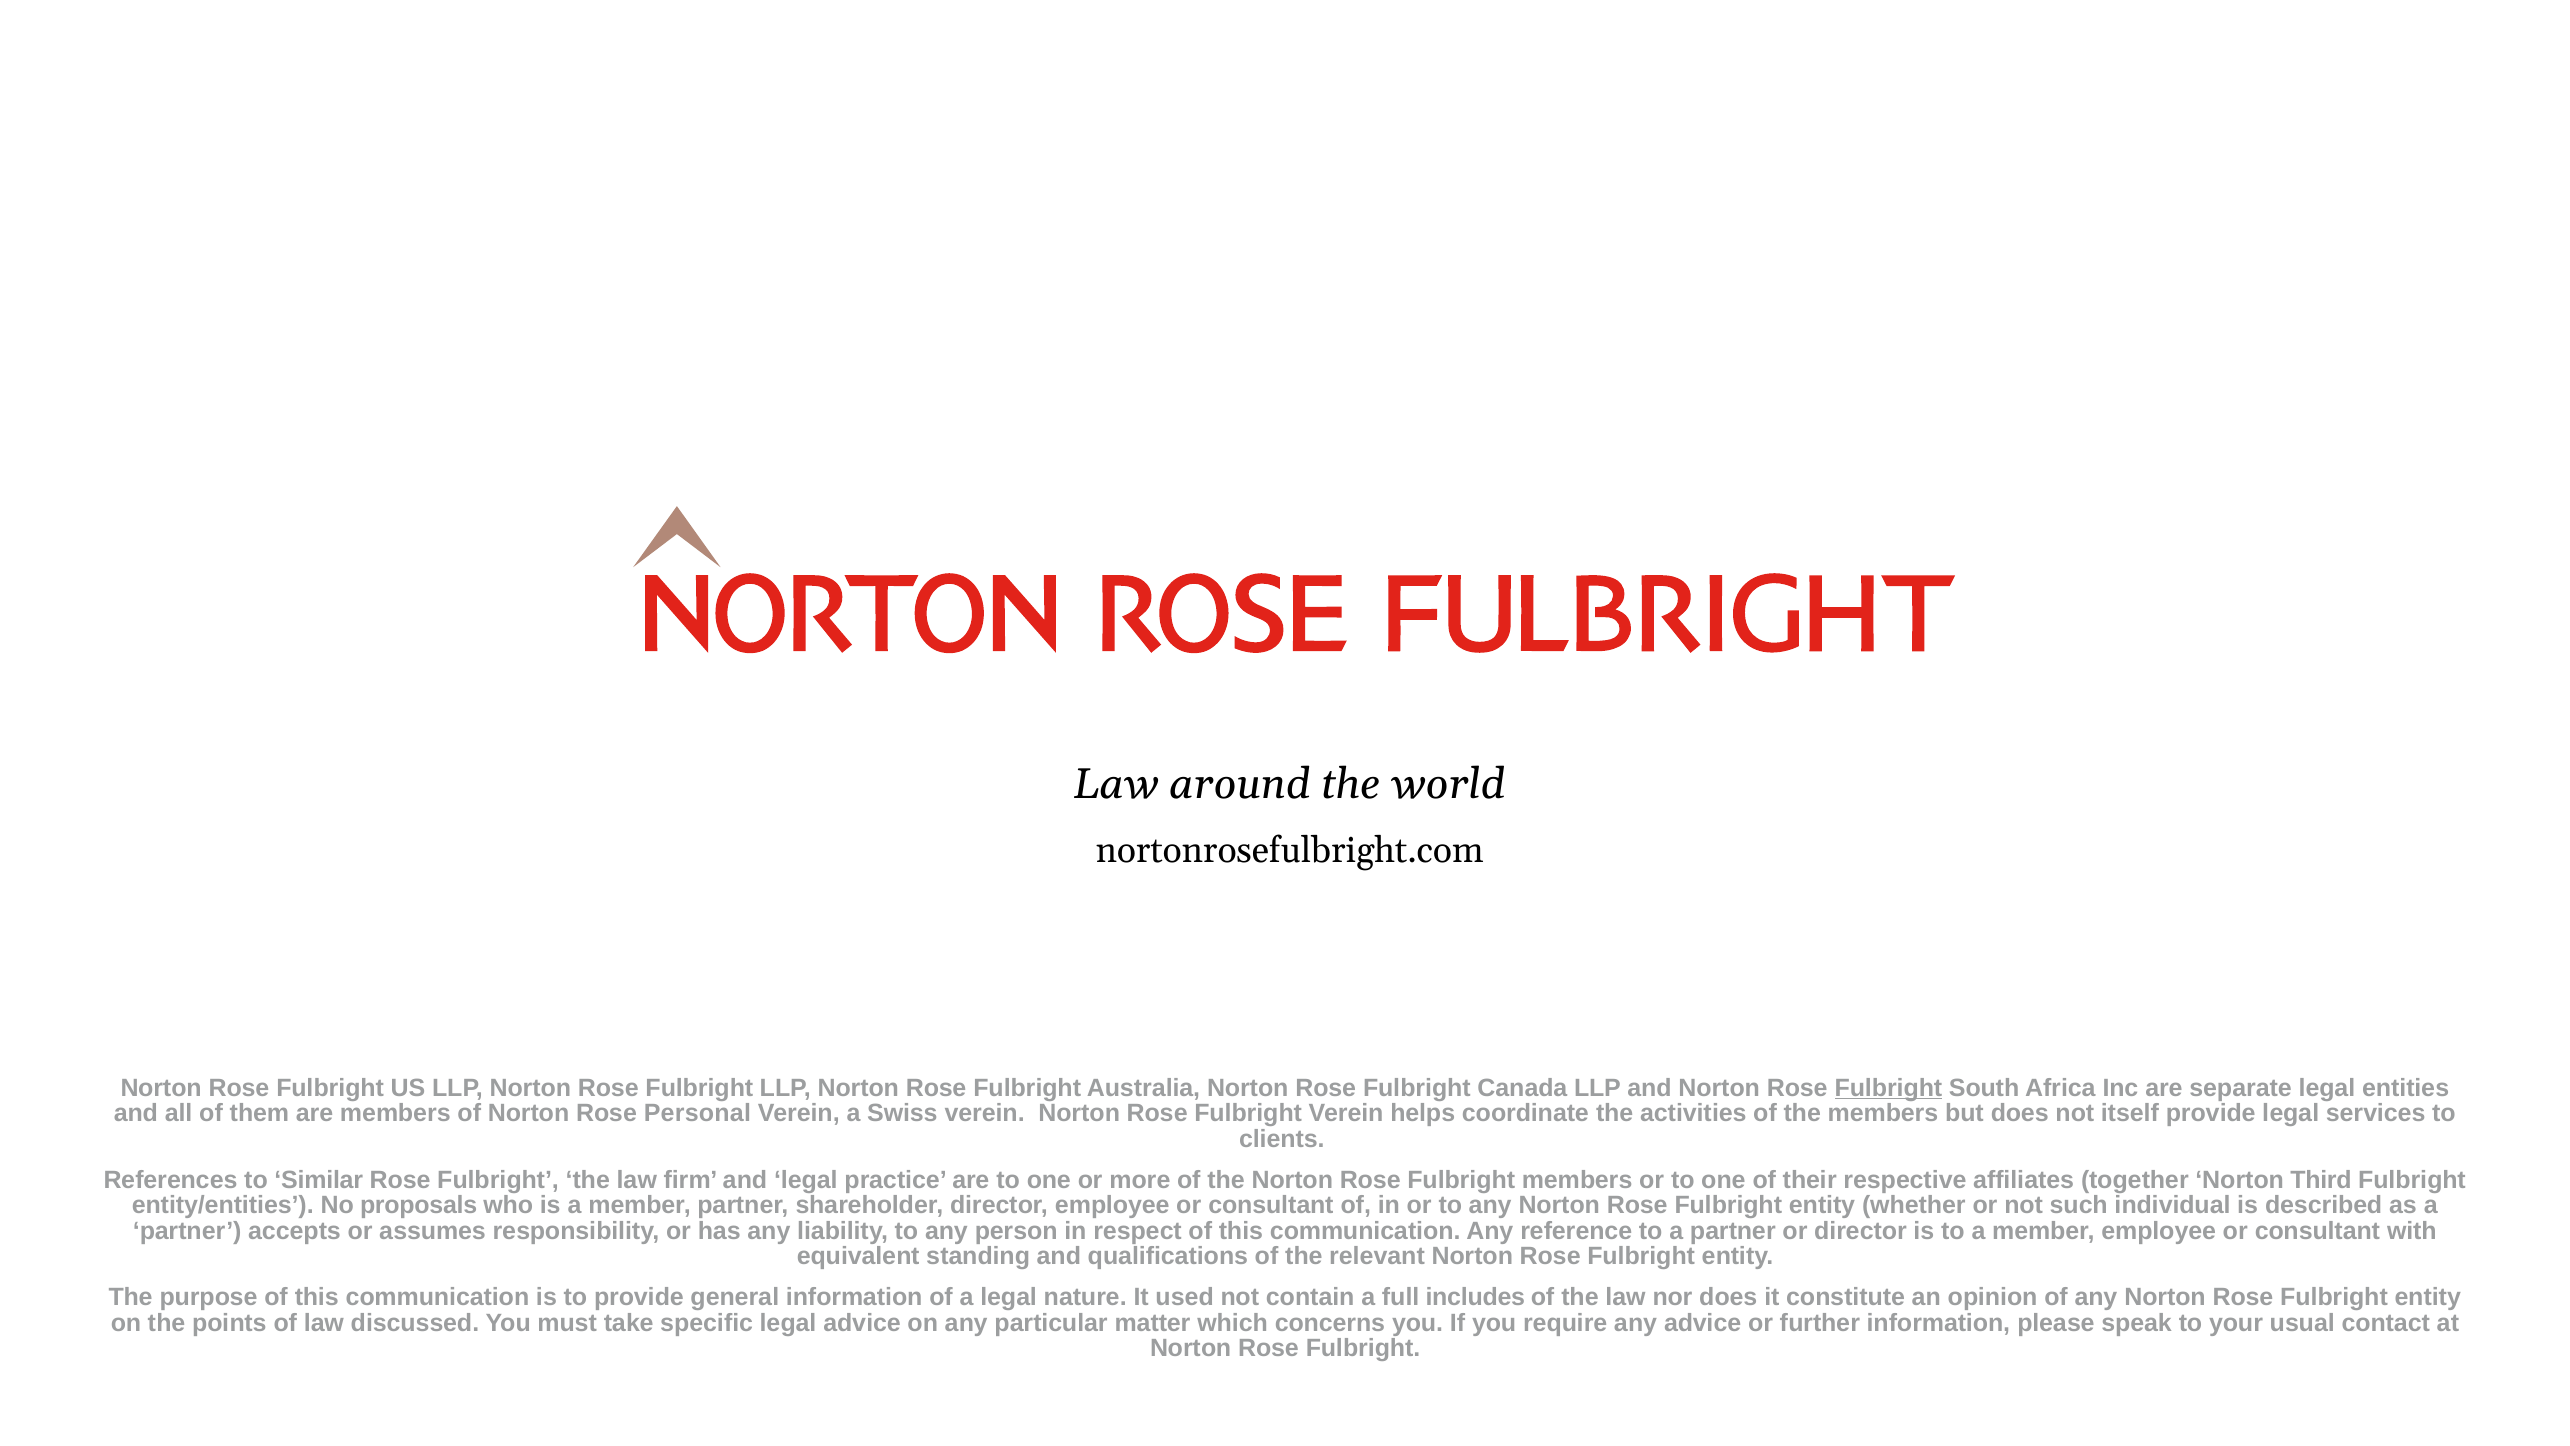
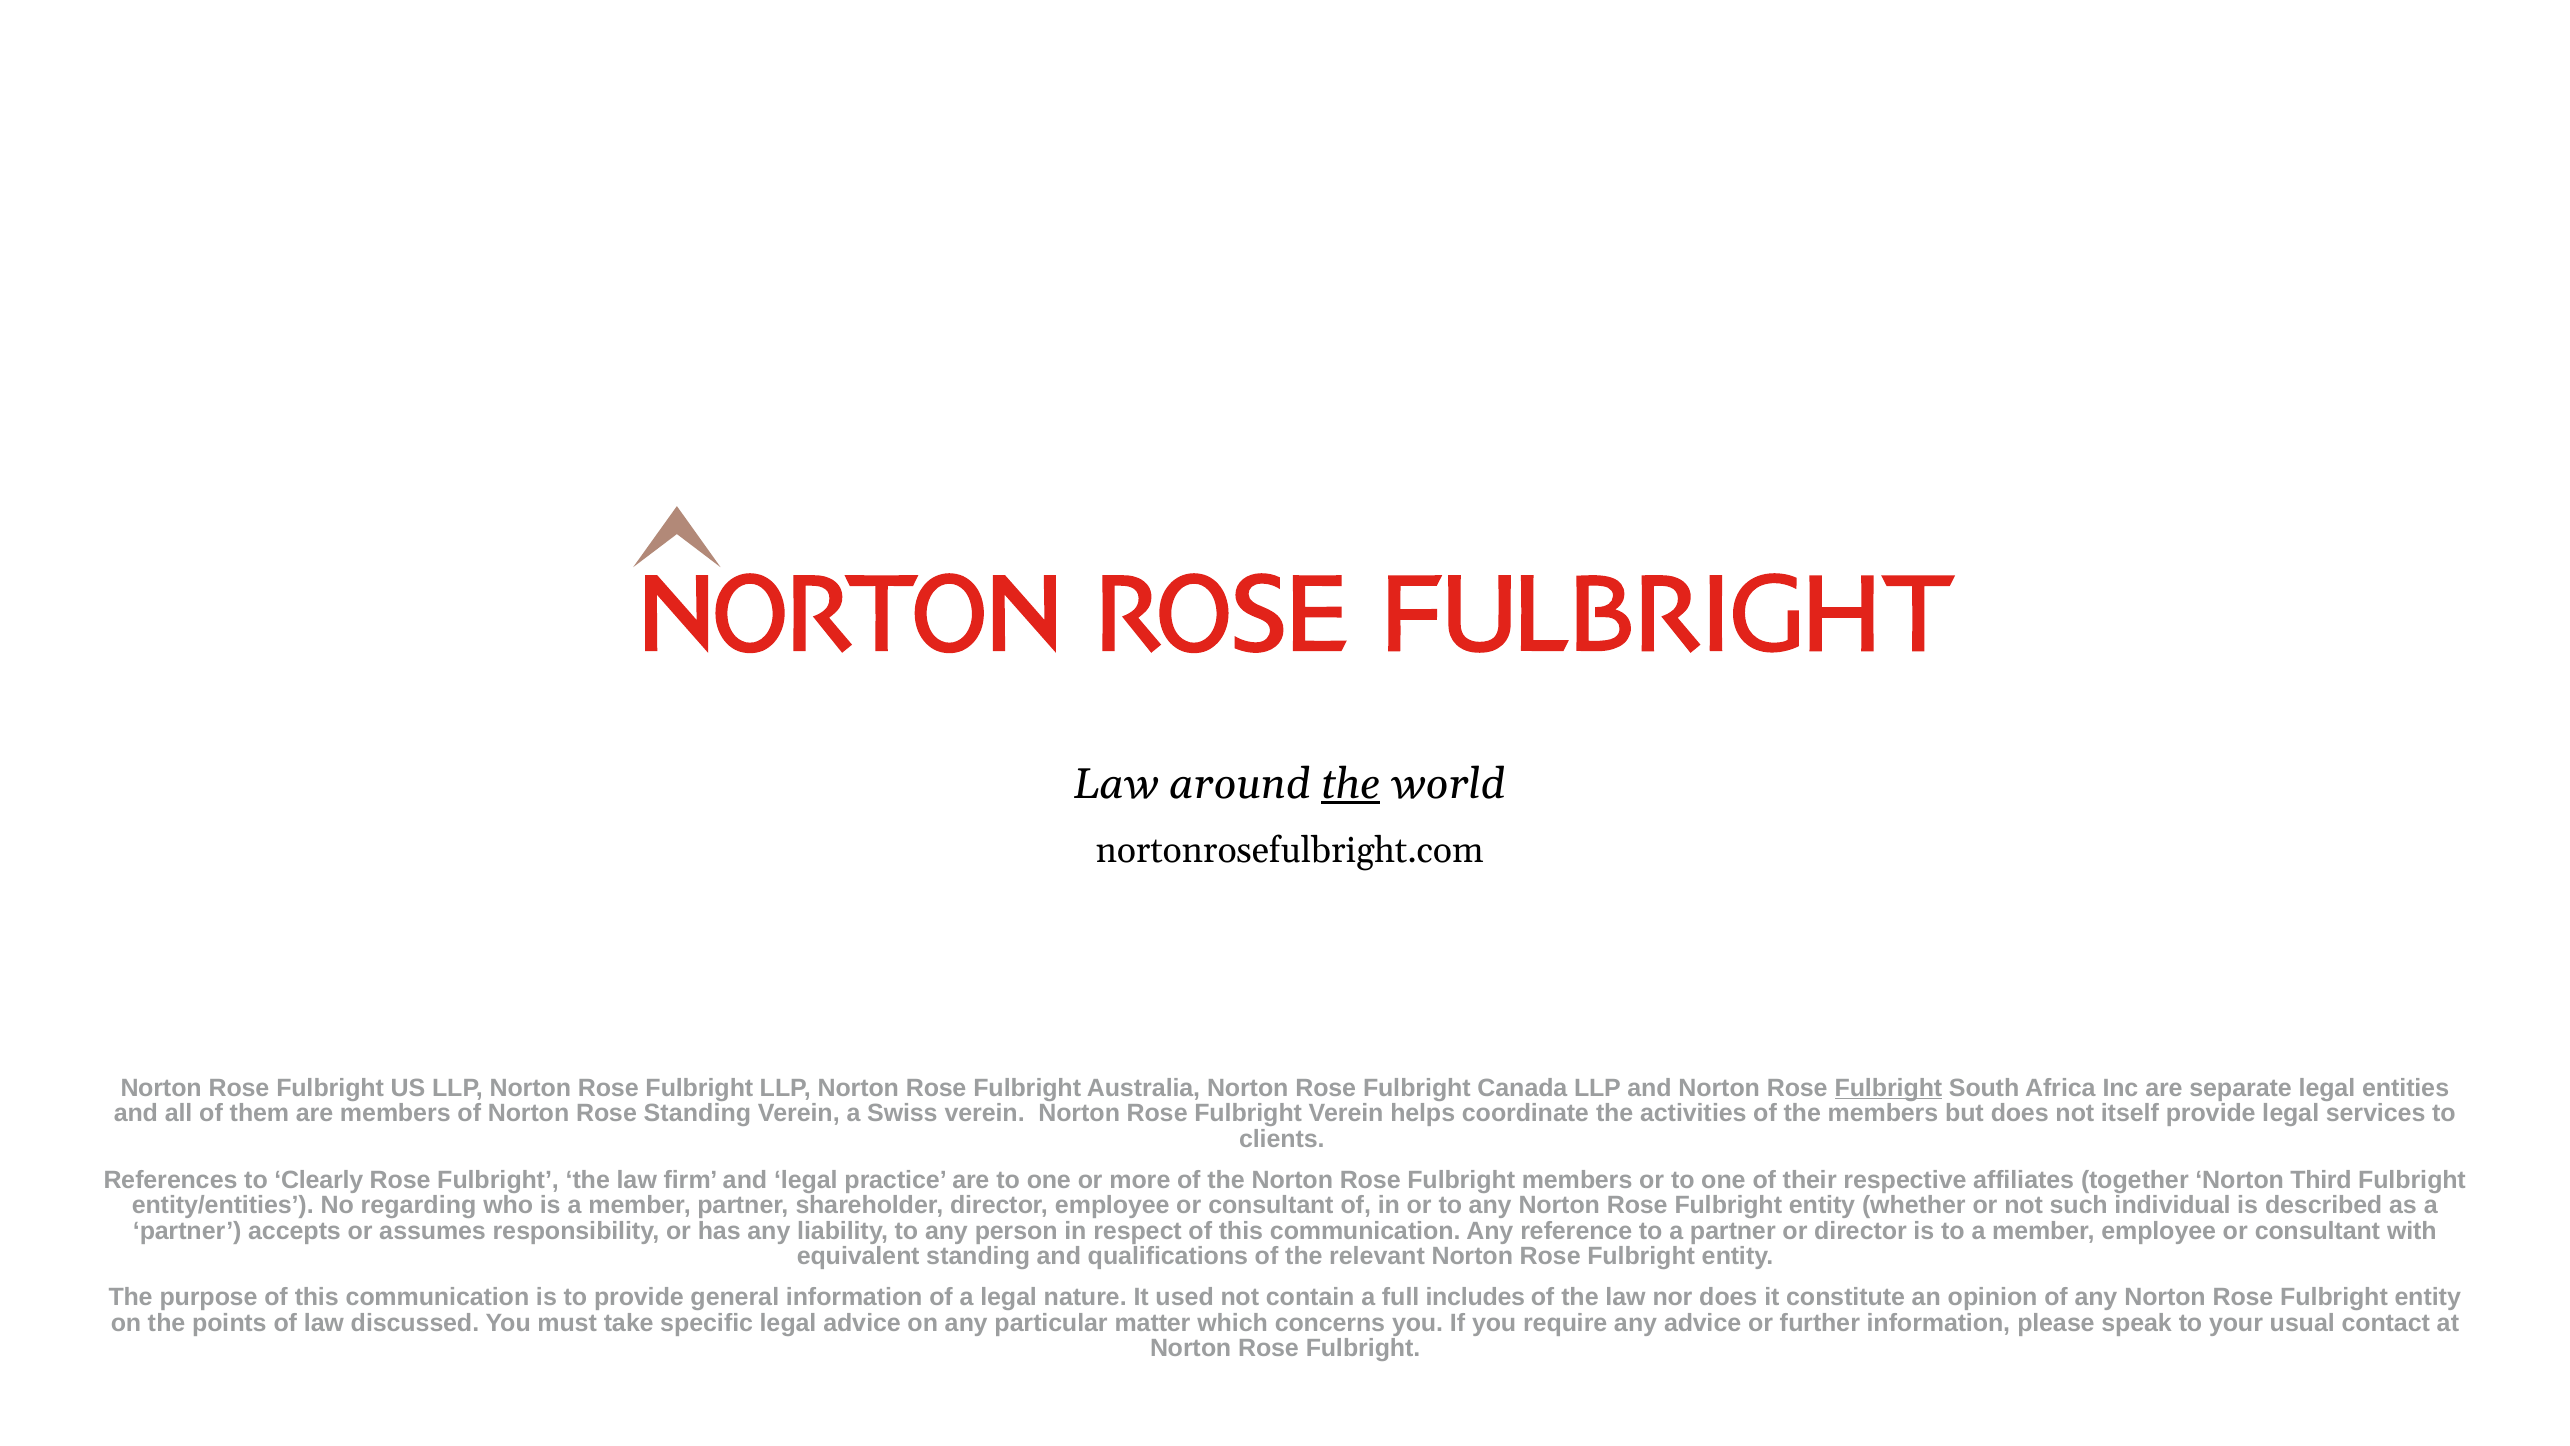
the at (1351, 784) underline: none -> present
Rose Personal: Personal -> Standing
Similar: Similar -> Clearly
proposals: proposals -> regarding
